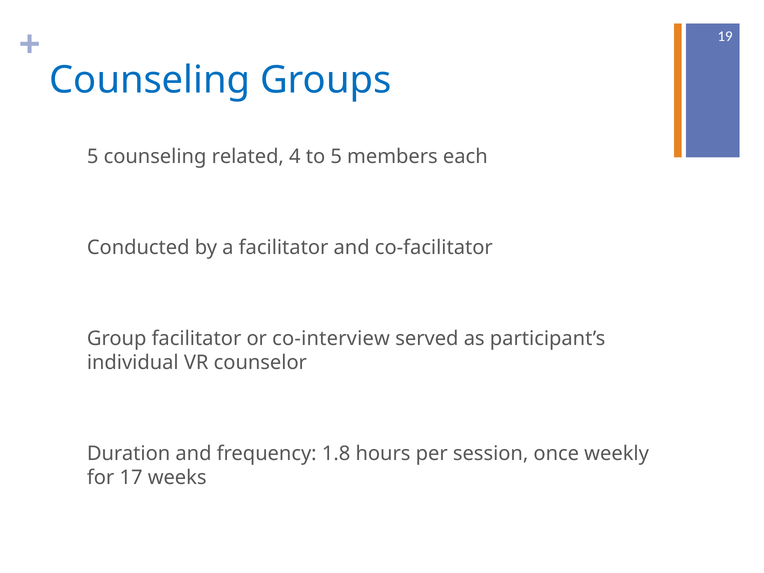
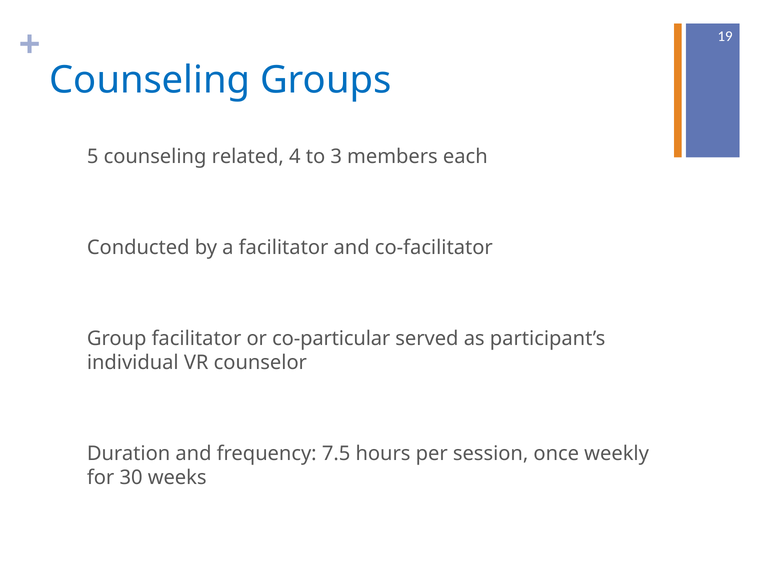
to 5: 5 -> 3
co-interview: co-interview -> co-particular
1.8: 1.8 -> 7.5
17: 17 -> 30
